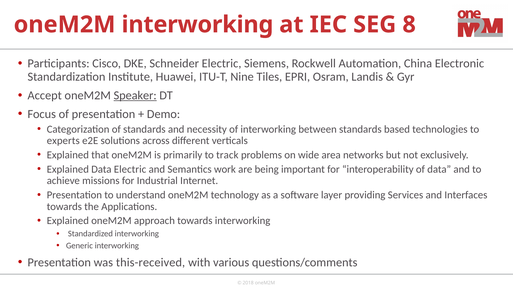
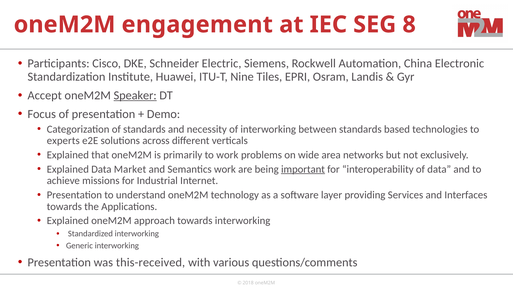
oneM2M interworking: interworking -> engagement
to track: track -> work
Data Electric: Electric -> Market
important underline: none -> present
